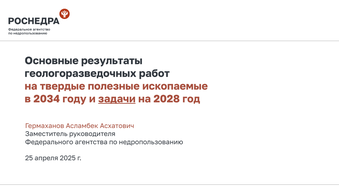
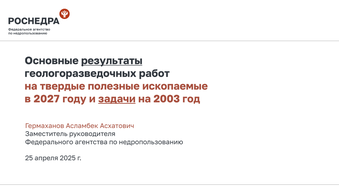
результаты underline: none -> present
2034: 2034 -> 2027
2028: 2028 -> 2003
